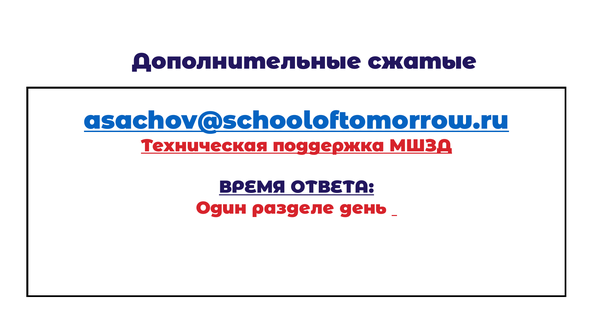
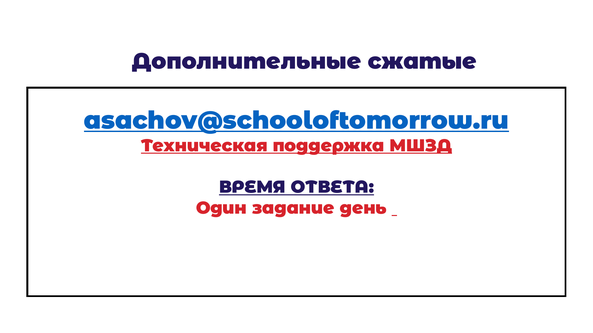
разделе: разделе -> задание
